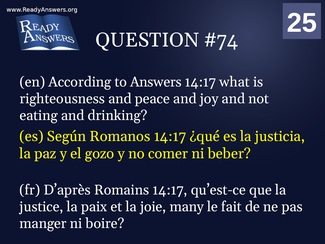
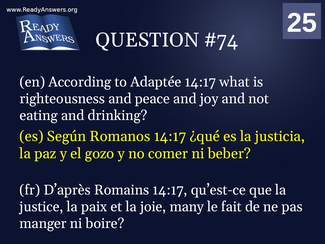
Answers: Answers -> Adaptée
